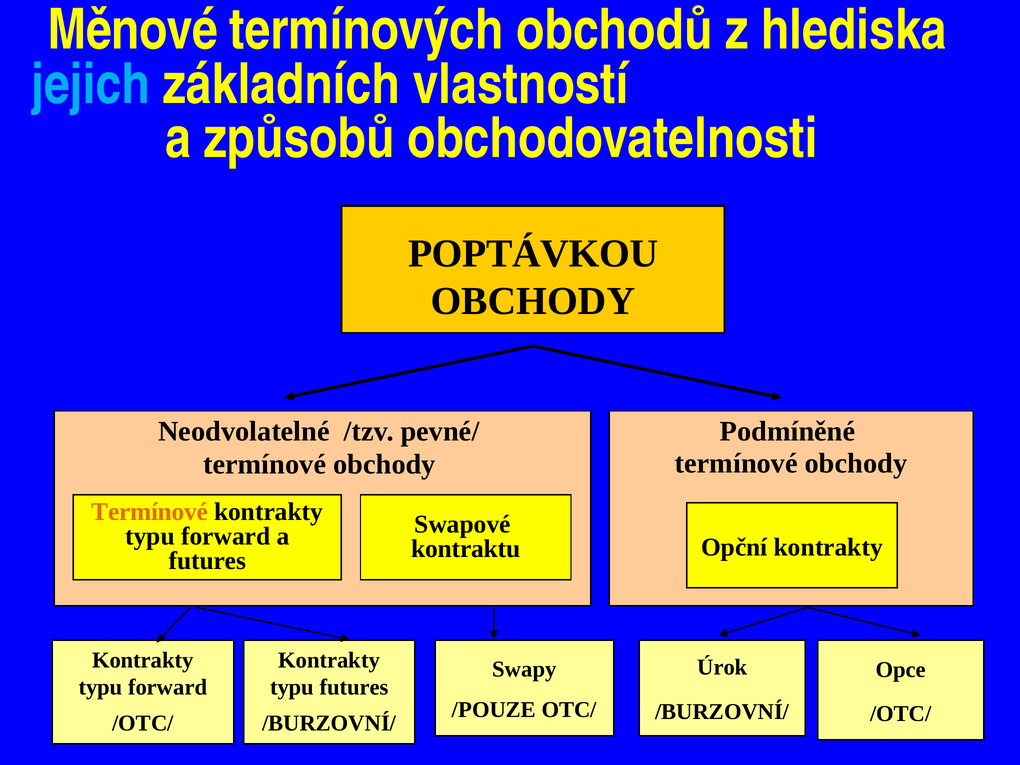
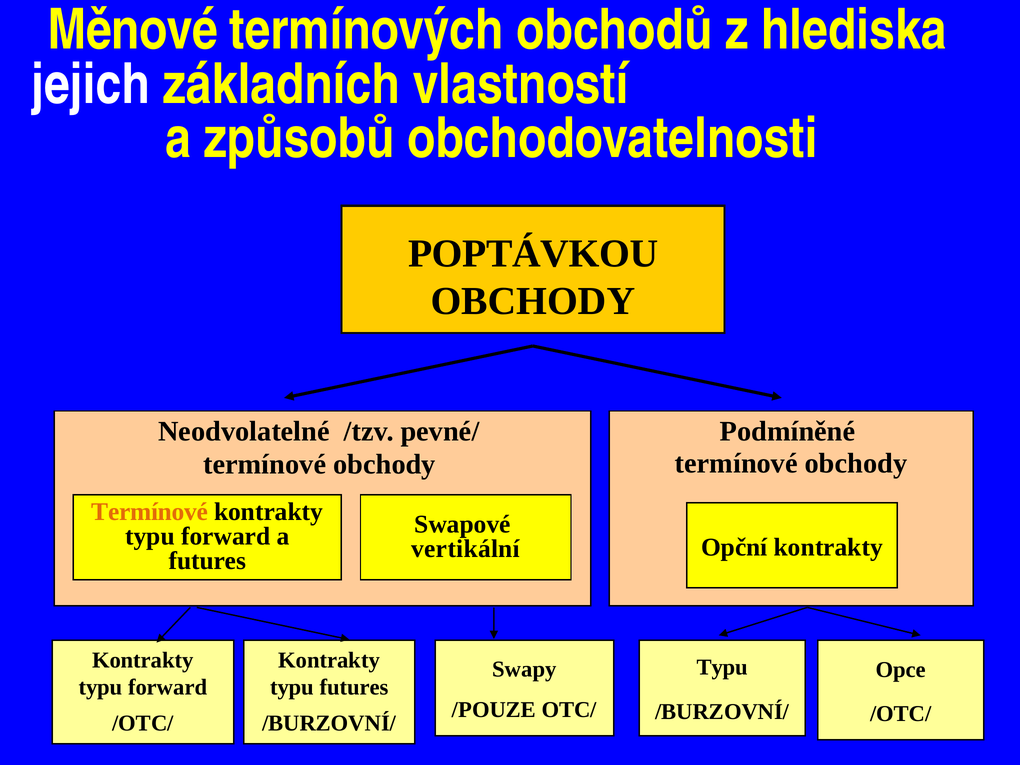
jejich colour: light blue -> white
kontraktu: kontraktu -> vertikální
Úrok at (722, 667): Úrok -> Typu
